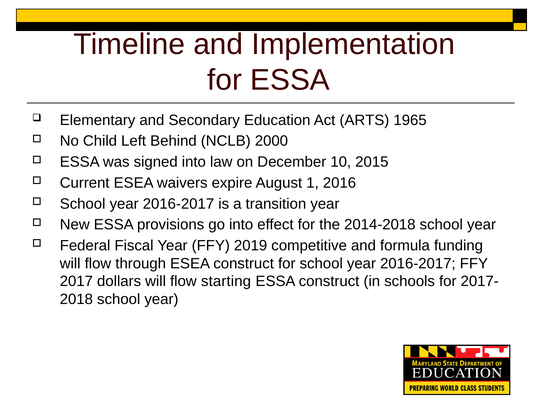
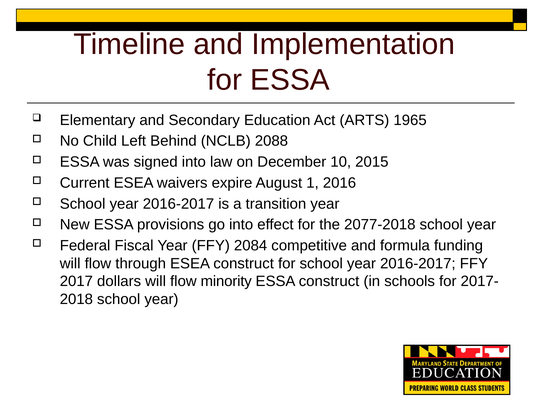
2000: 2000 -> 2088
2014-2018: 2014-2018 -> 2077-2018
2019: 2019 -> 2084
starting: starting -> minority
